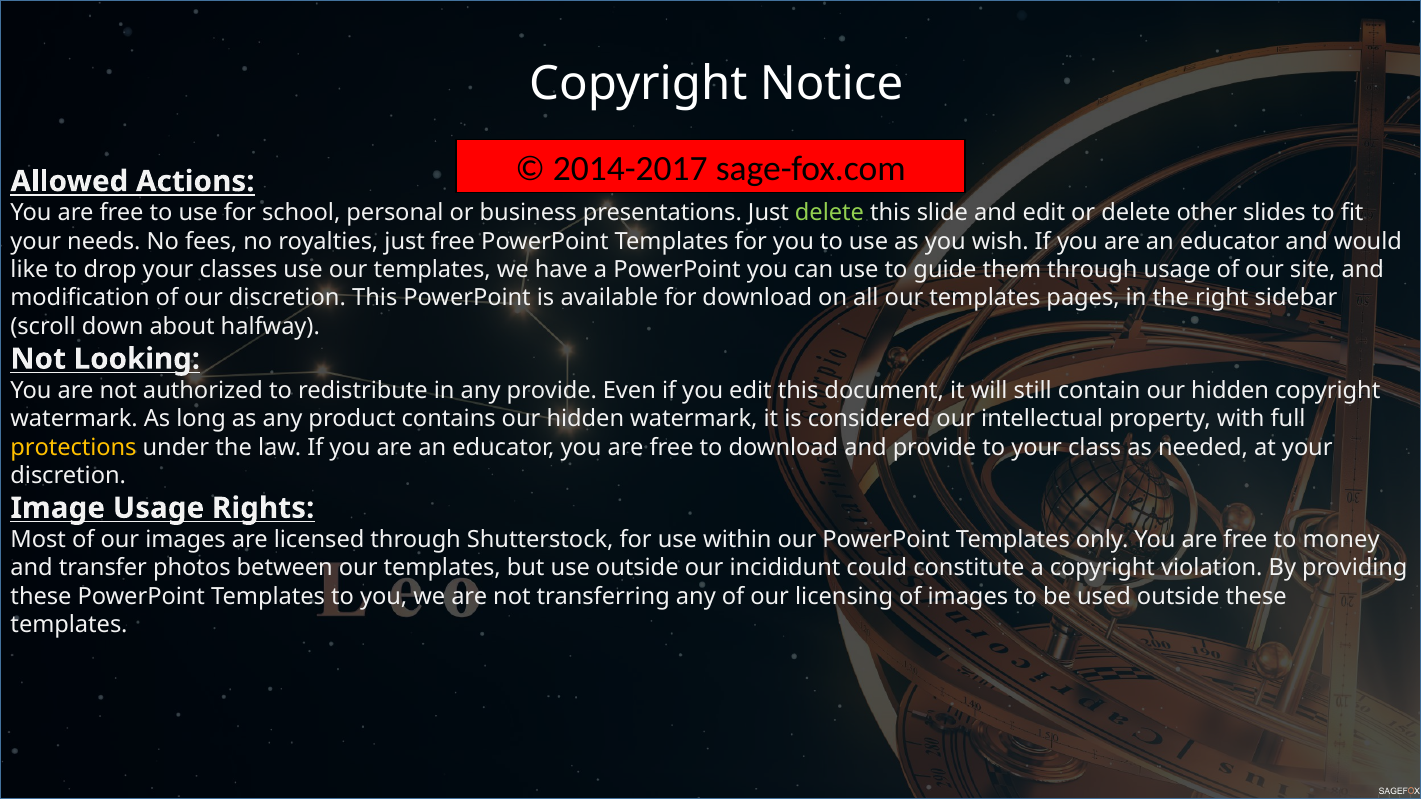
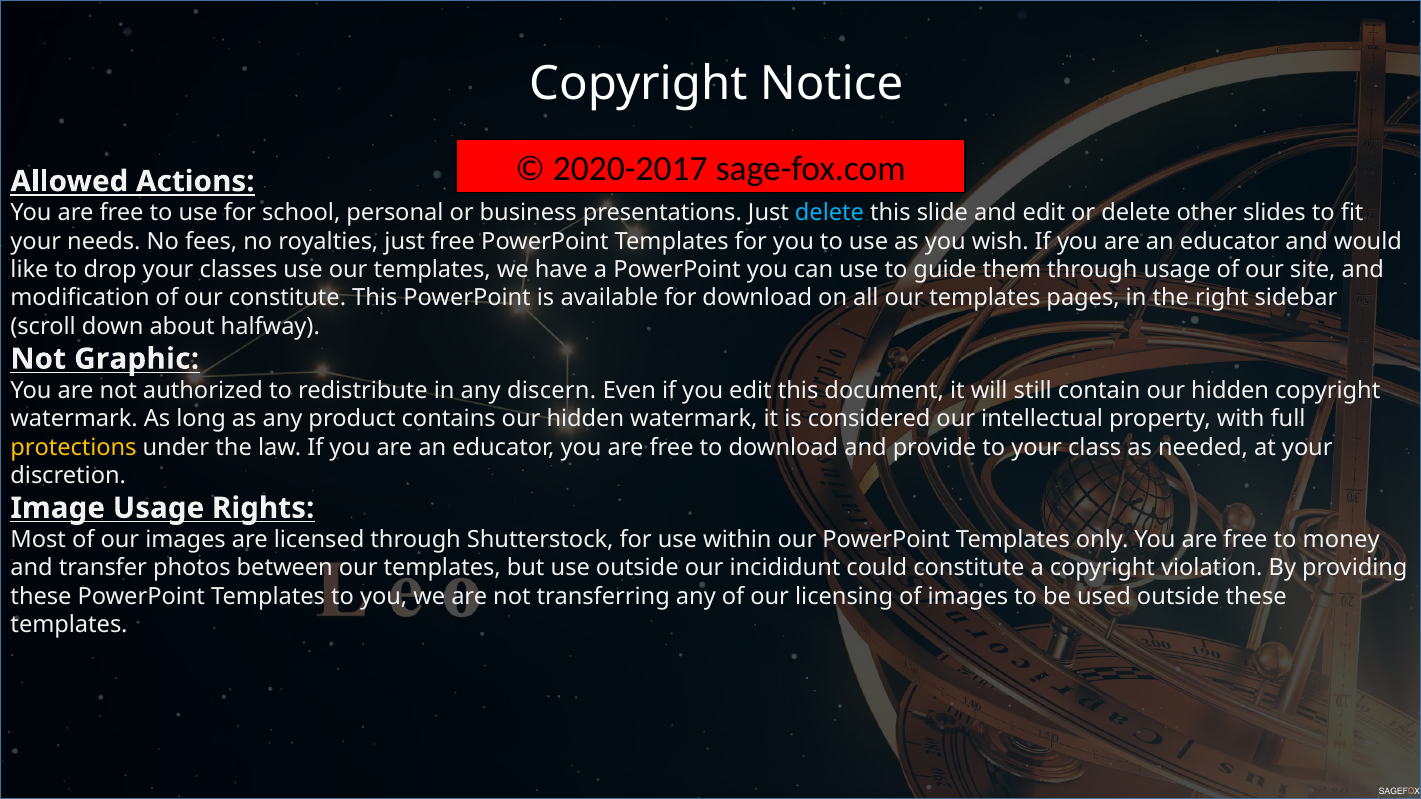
2014-2017: 2014-2017 -> 2020-2017
delete at (829, 213) colour: light green -> light blue
our discretion: discretion -> constitute
Looking: Looking -> Graphic
any provide: provide -> discern
